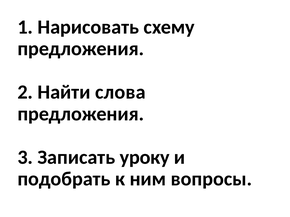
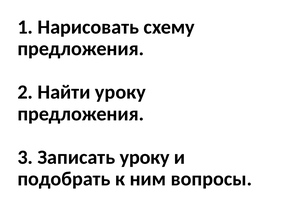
Найти слова: слова -> уроку
